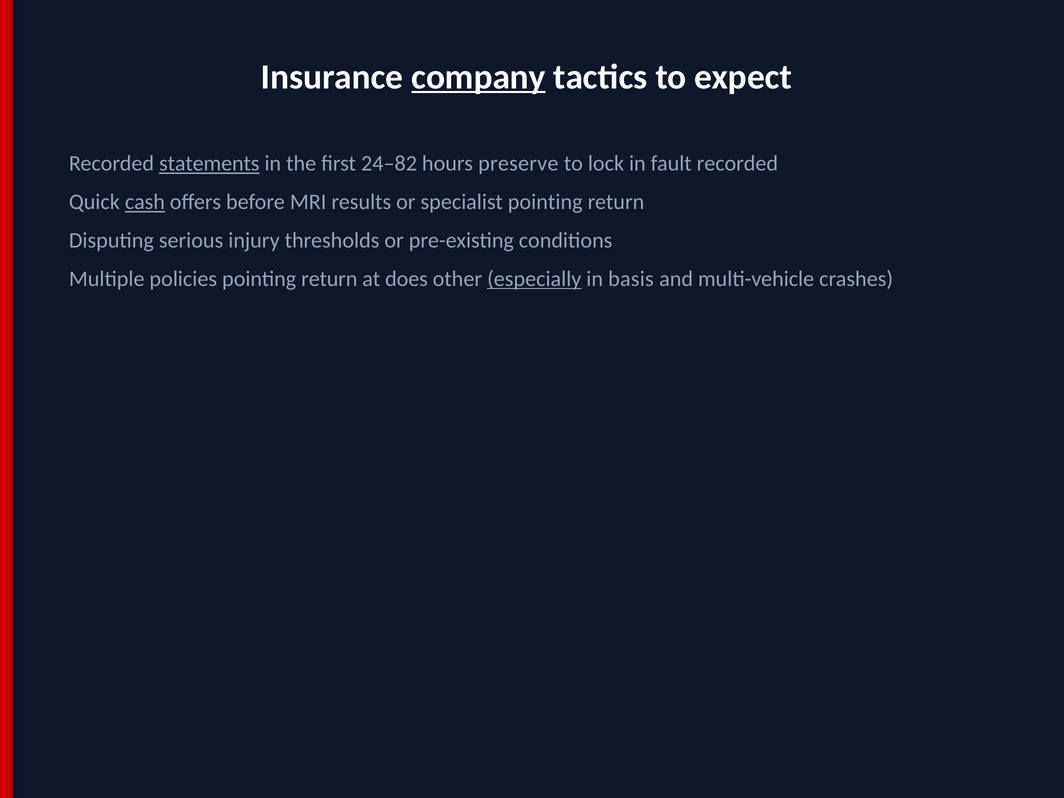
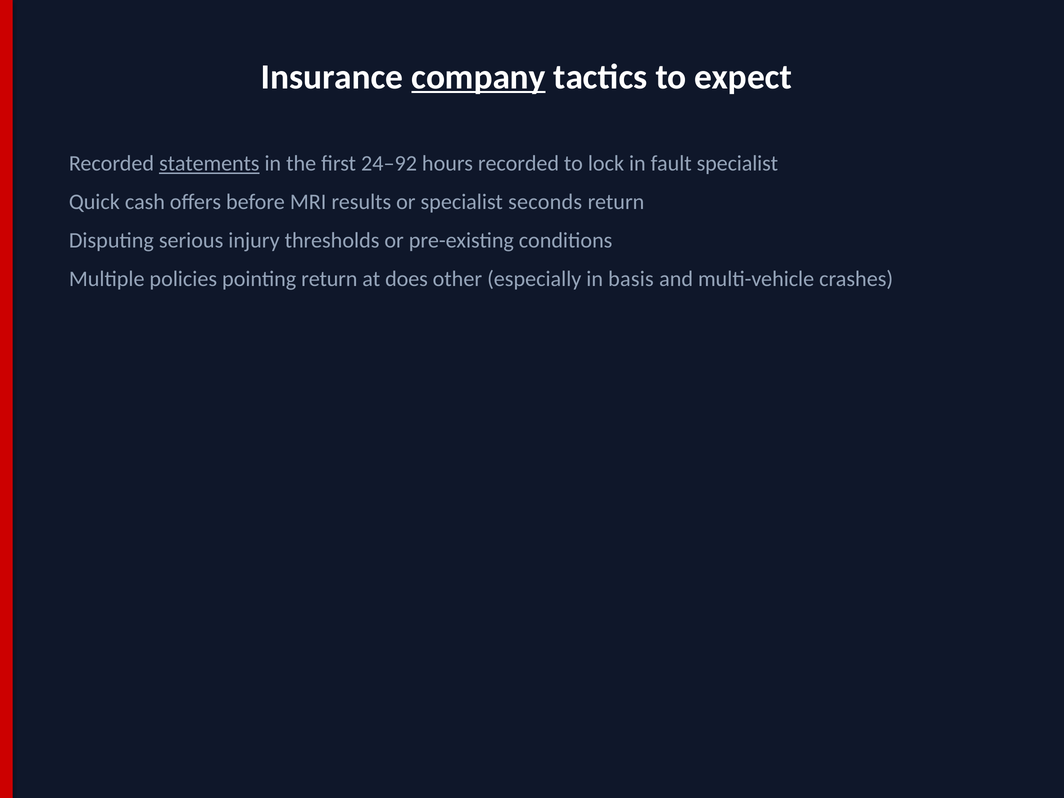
24–82: 24–82 -> 24–92
hours preserve: preserve -> recorded
fault recorded: recorded -> specialist
cash underline: present -> none
specialist pointing: pointing -> seconds
especially underline: present -> none
